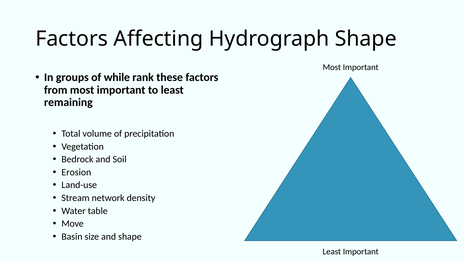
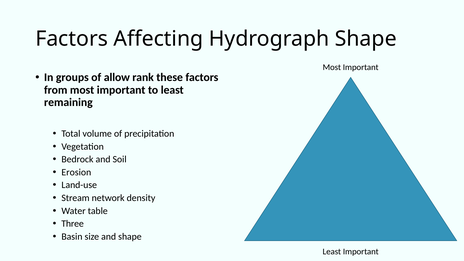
while: while -> allow
Move: Move -> Three
